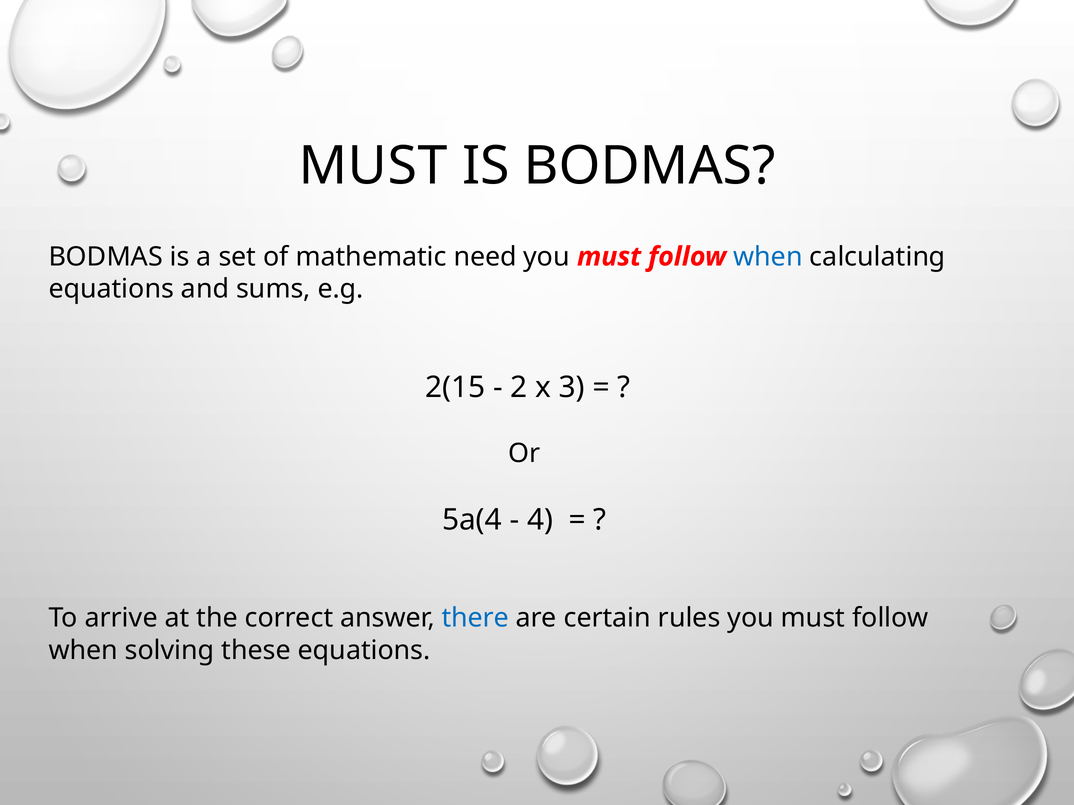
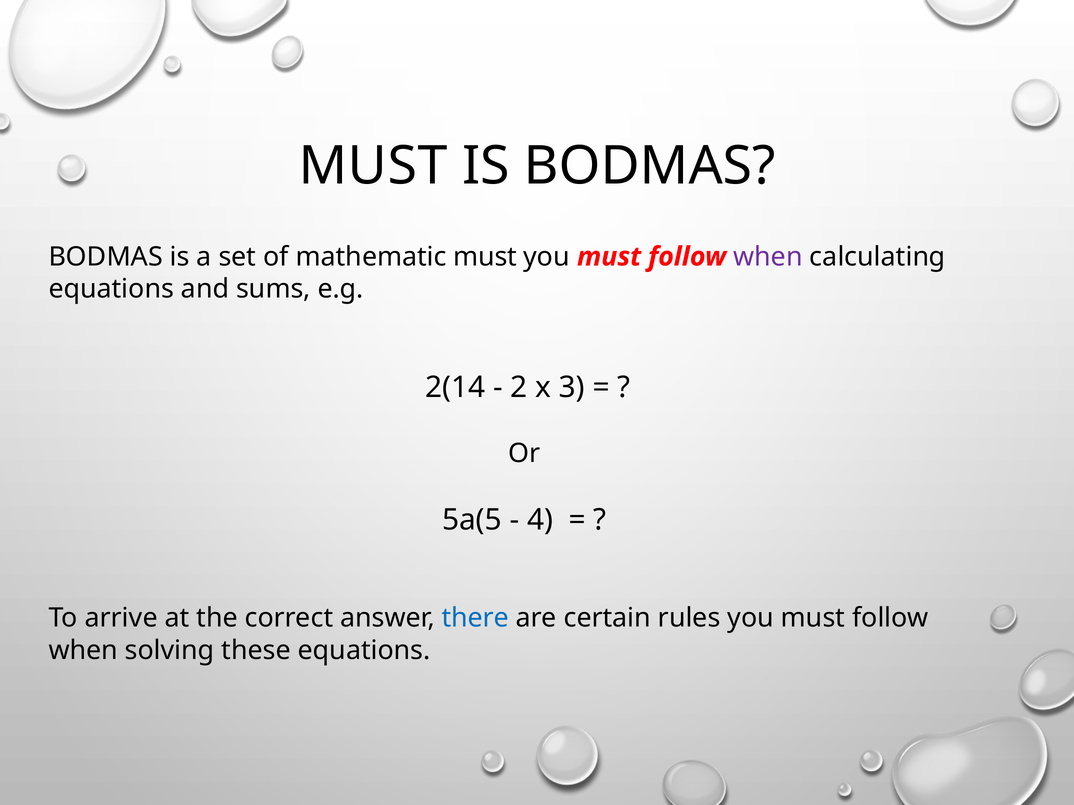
mathematic need: need -> must
when at (768, 257) colour: blue -> purple
2(15: 2(15 -> 2(14
5a(4: 5a(4 -> 5a(5
